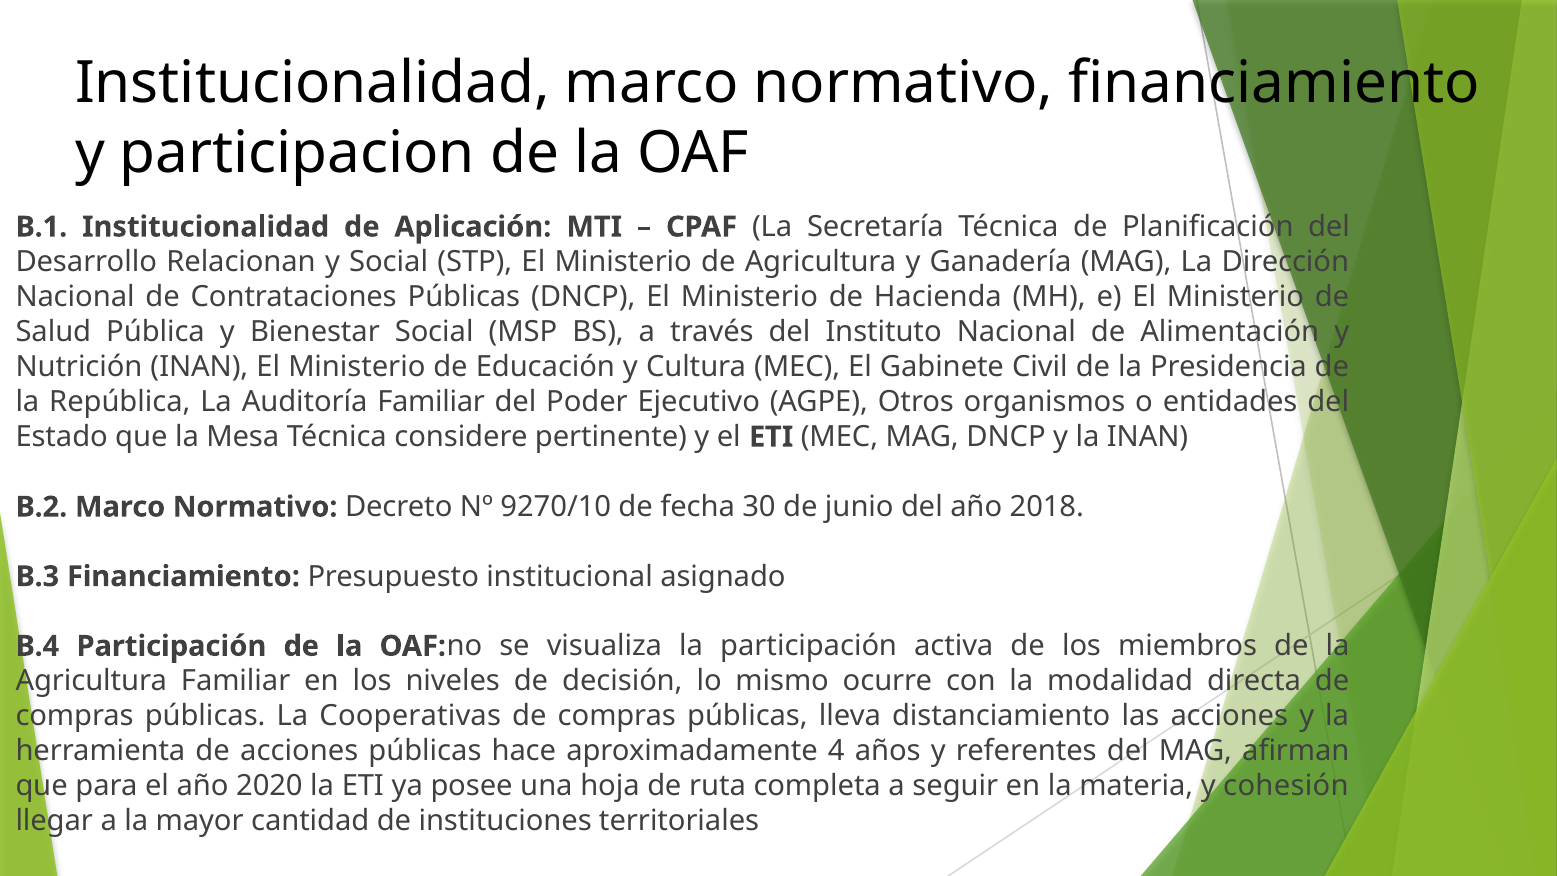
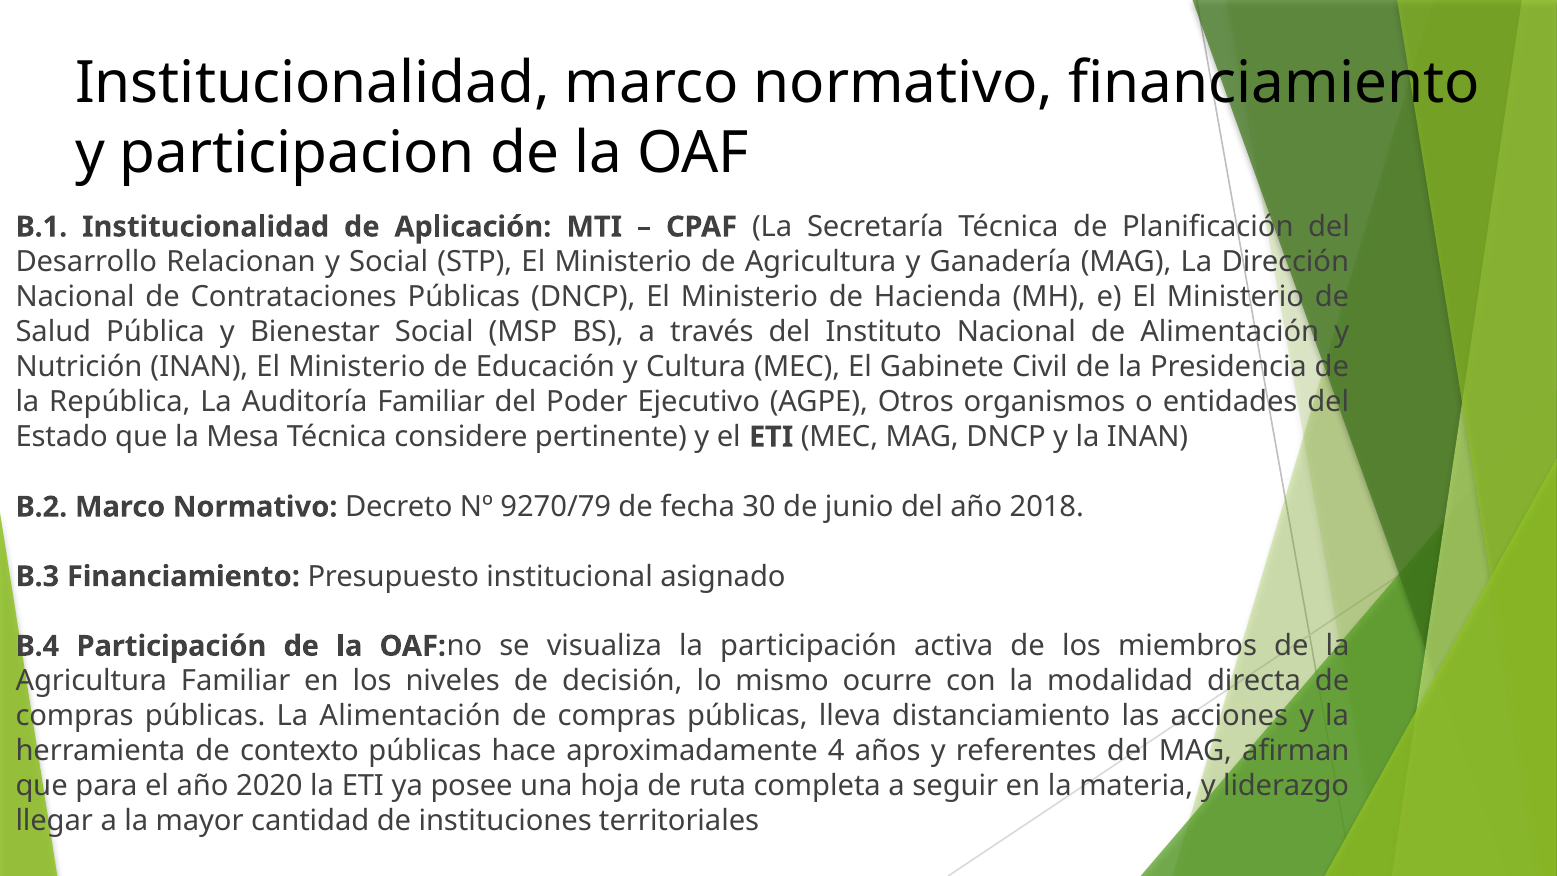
9270/10: 9270/10 -> 9270/79
La Cooperativas: Cooperativas -> Alimentación
de acciones: acciones -> contexto
cohesión: cohesión -> liderazgo
